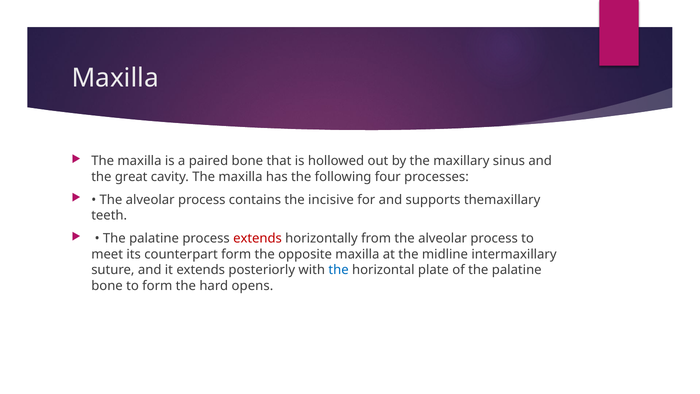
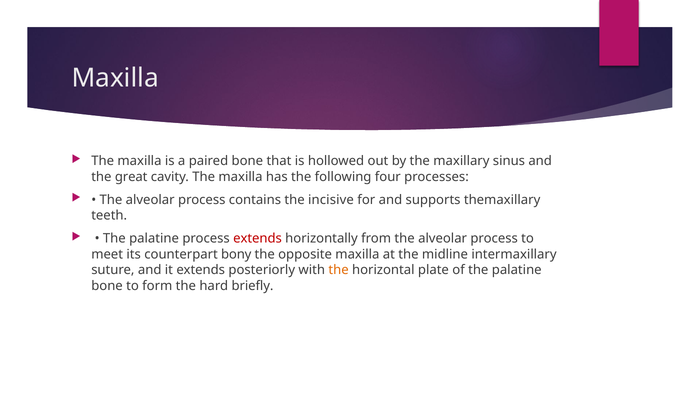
counterpart form: form -> bony
the at (339, 270) colour: blue -> orange
opens: opens -> briefly
